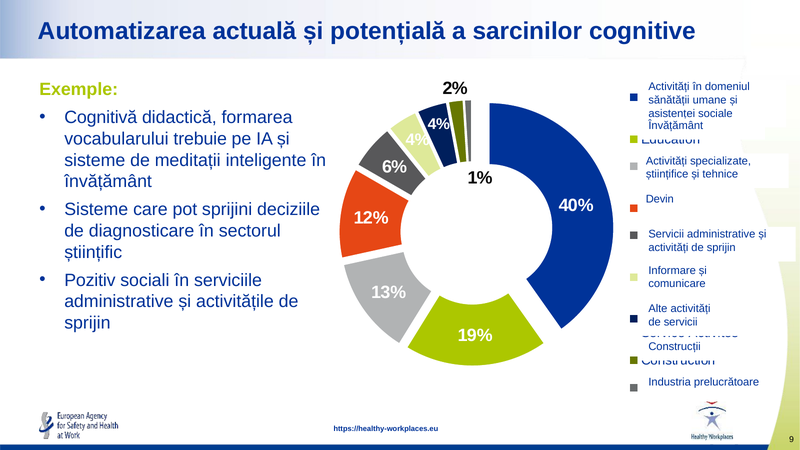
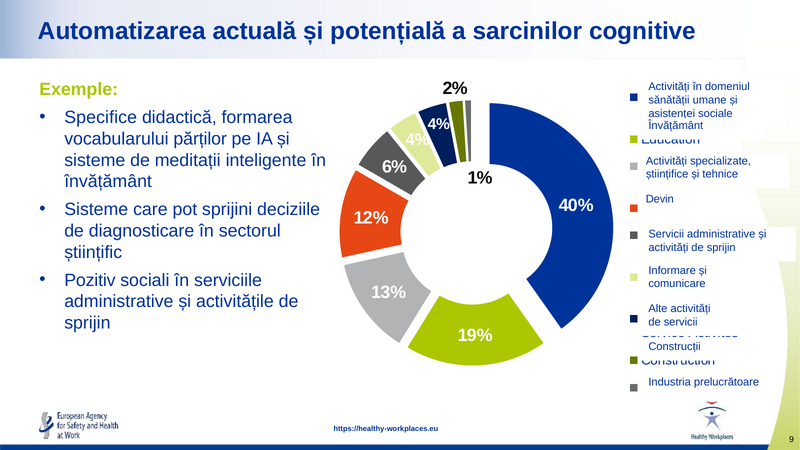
Cognitivă: Cognitivă -> Specifice
trebuie: trebuie -> părților
